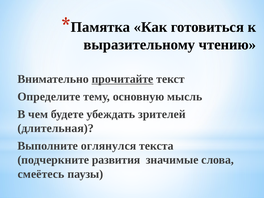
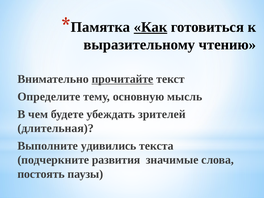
Как underline: none -> present
оглянулся: оглянулся -> удивились
смеётесь: смеётесь -> постоять
